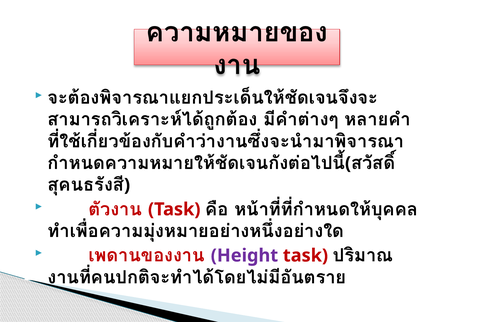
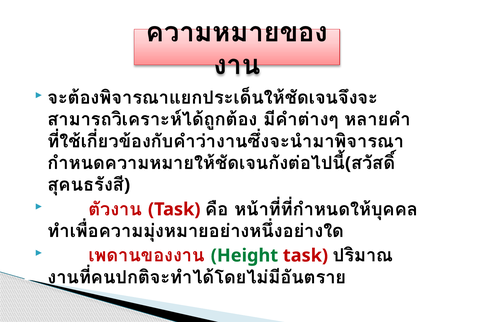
Height colour: purple -> green
